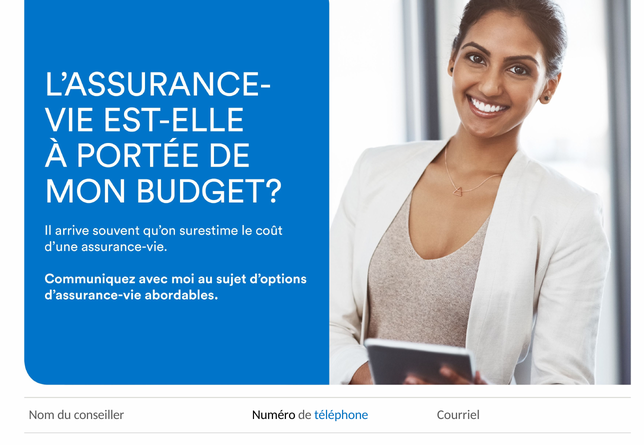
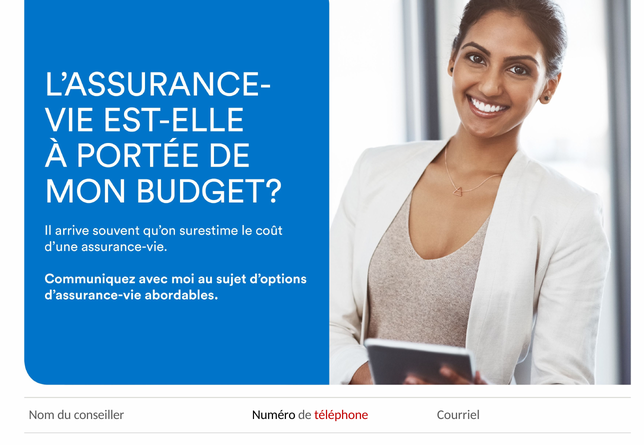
téléphone colour: blue -> red
